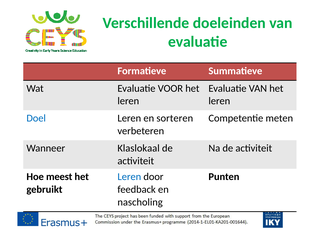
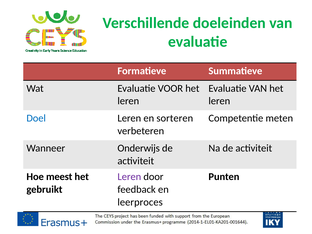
Klaslokaal: Klaslokaal -> Onderwijs
Leren at (129, 177) colour: blue -> purple
nascholing: nascholing -> leerproces
